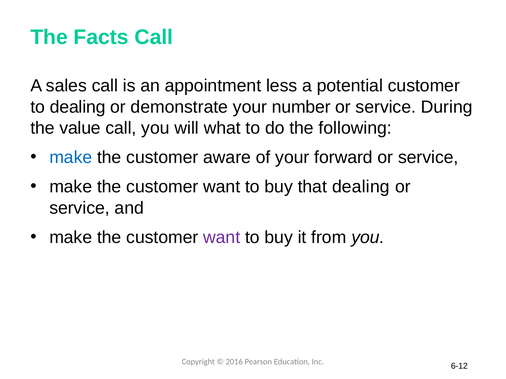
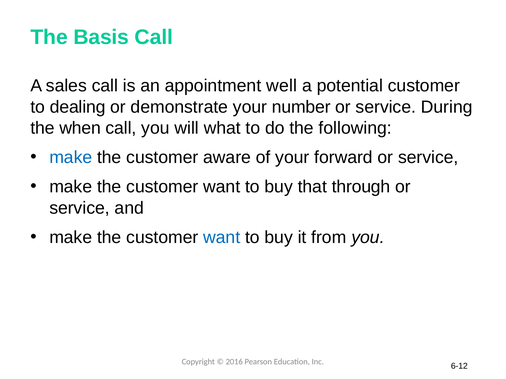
Facts: Facts -> Basis
less: less -> well
value: value -> when
that dealing: dealing -> through
want at (222, 238) colour: purple -> blue
